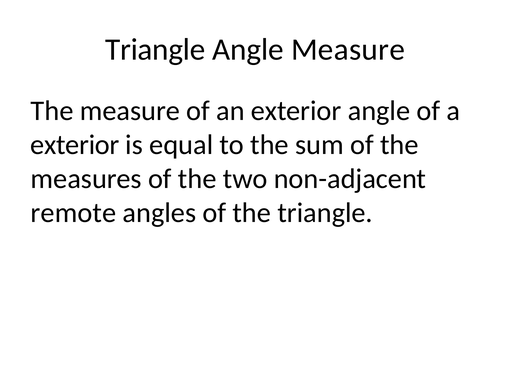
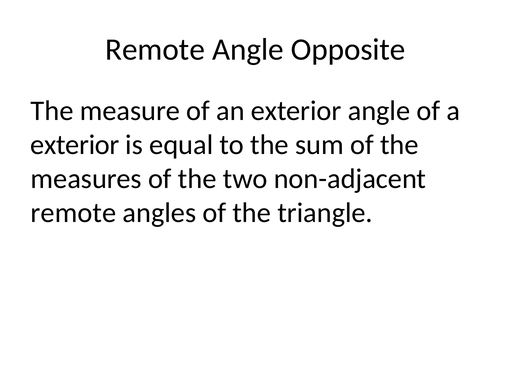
Triangle at (155, 49): Triangle -> Remote
Angle Measure: Measure -> Opposite
